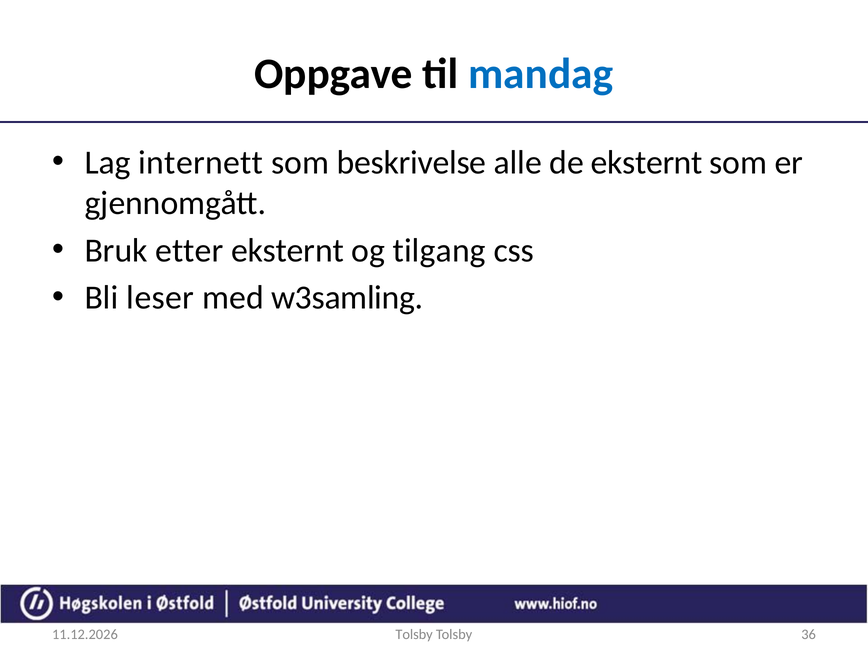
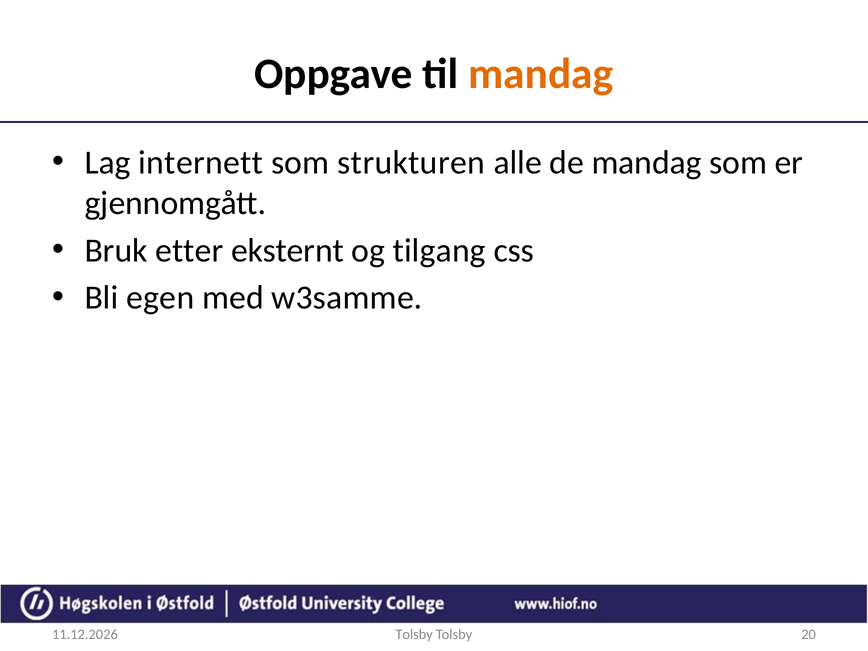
mandag at (541, 74) colour: blue -> orange
beskrivelse: beskrivelse -> strukturen
de eksternt: eksternt -> mandag
leser: leser -> egen
w3samling: w3samling -> w3samme
36: 36 -> 20
